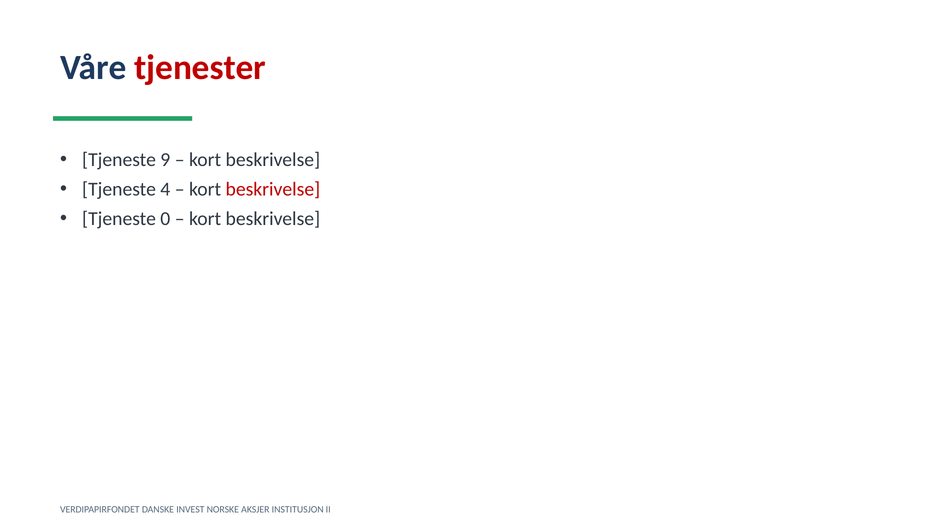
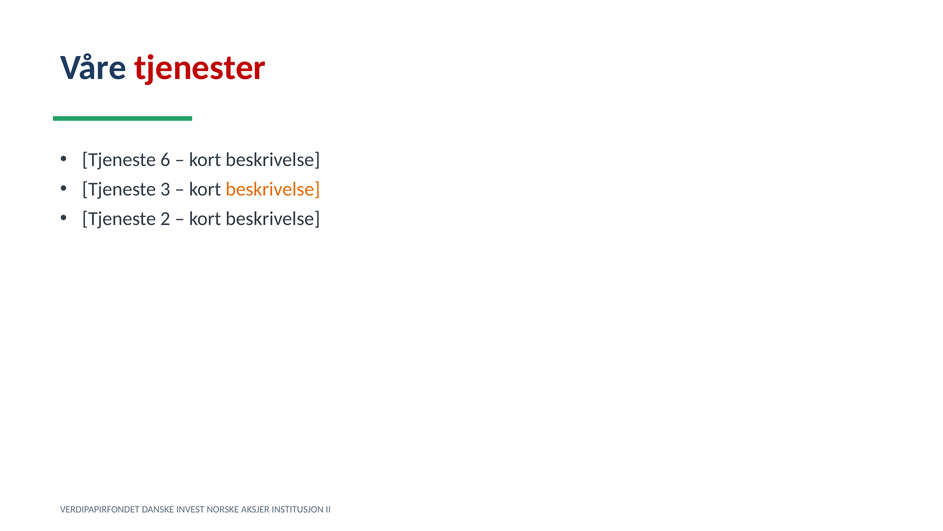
9: 9 -> 6
4: 4 -> 3
beskrivelse at (273, 189) colour: red -> orange
0: 0 -> 2
